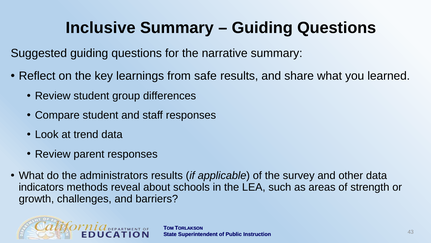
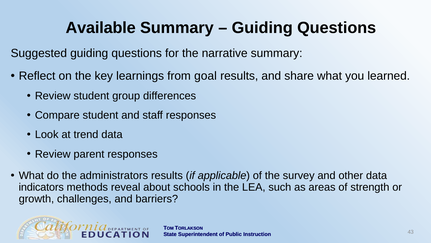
Inclusive: Inclusive -> Available
safe: safe -> goal
